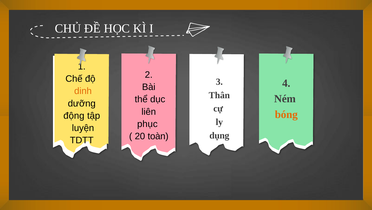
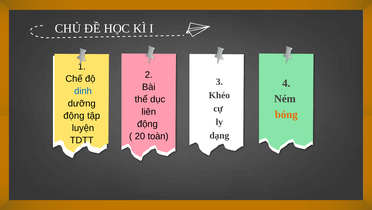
dinh colour: orange -> blue
Thân: Thân -> Khéo
phục at (147, 124): phục -> động
dụng: dụng -> dạng
